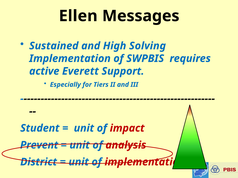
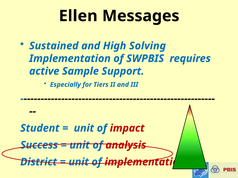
Everett: Everett -> Sample
Prevent: Prevent -> Success
